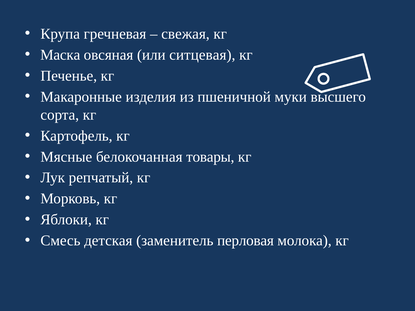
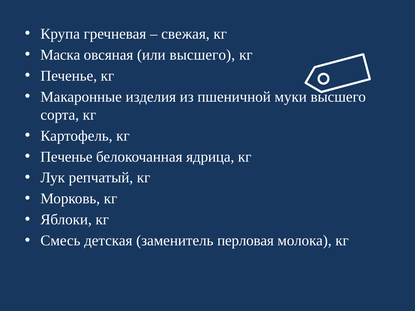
или ситцевая: ситцевая -> высшего
Мясные at (66, 157): Мясные -> Печенье
товары: товары -> ядрица
